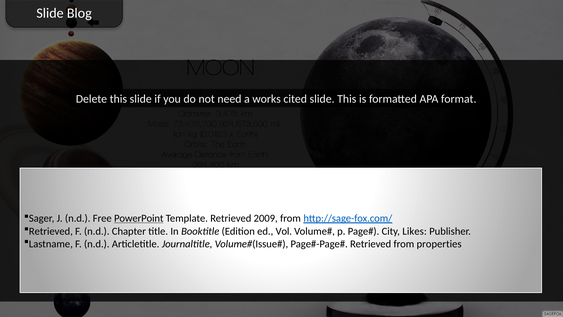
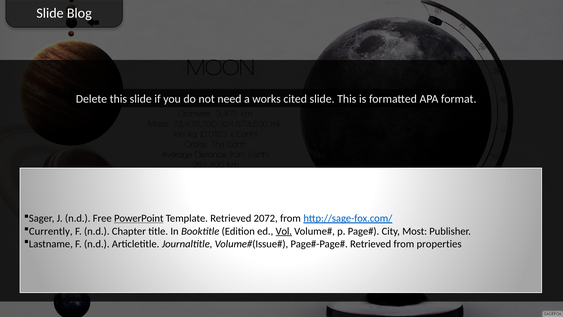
2009: 2009 -> 2072
Retrieved at (51, 231): Retrieved -> Currently
Vol underline: none -> present
Likes: Likes -> Most
